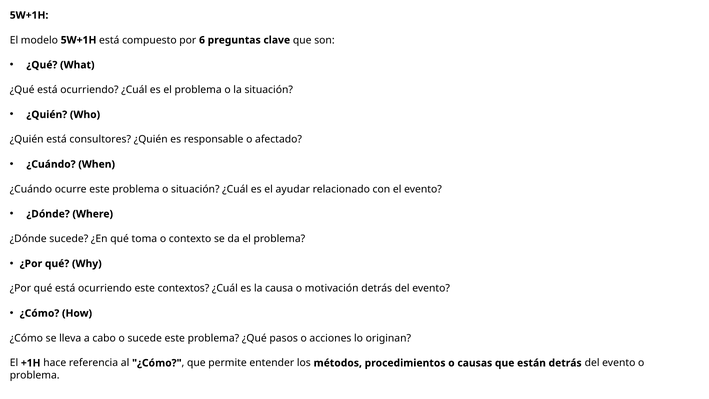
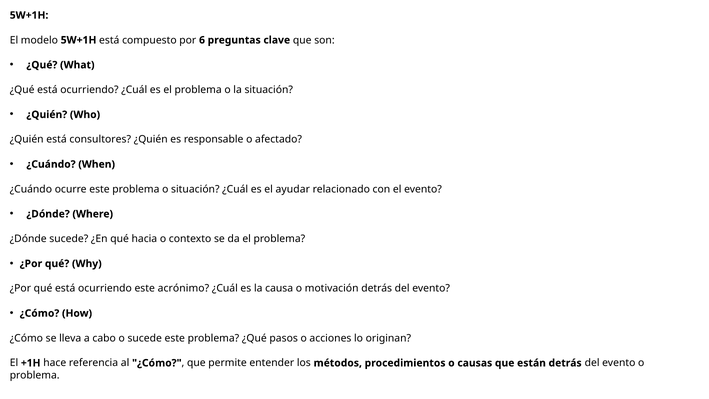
toma: toma -> hacia
contextos: contextos -> acrónimo
